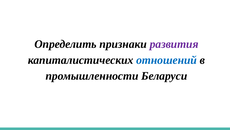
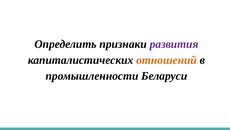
отношений colour: blue -> orange
